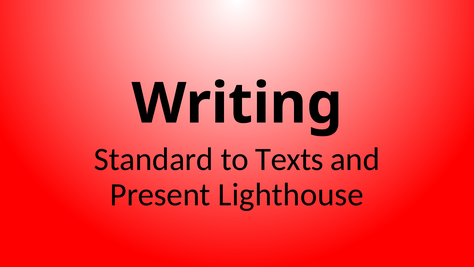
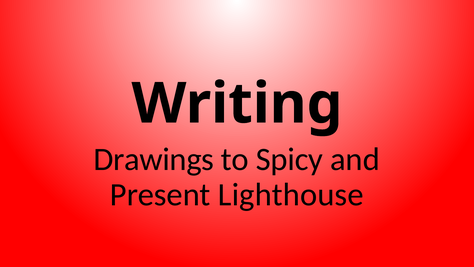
Standard: Standard -> Drawings
Texts: Texts -> Spicy
